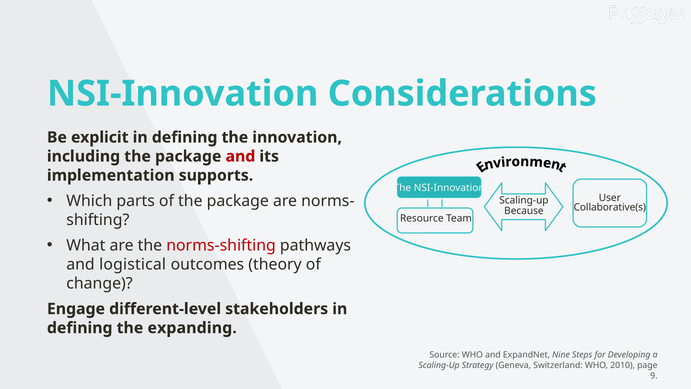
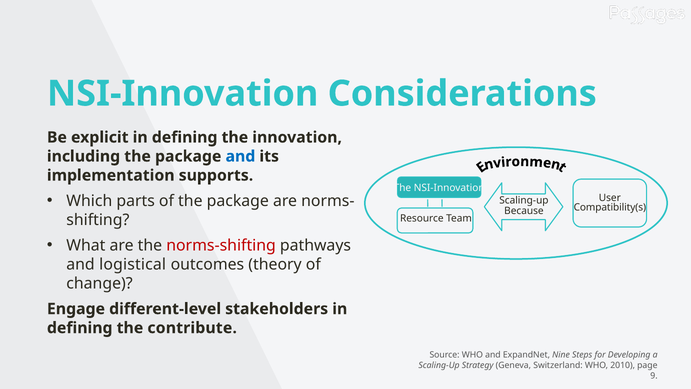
and at (240, 156) colour: red -> blue
Collaborative(s: Collaborative(s -> Compatibility(s
expanding: expanding -> contribute
